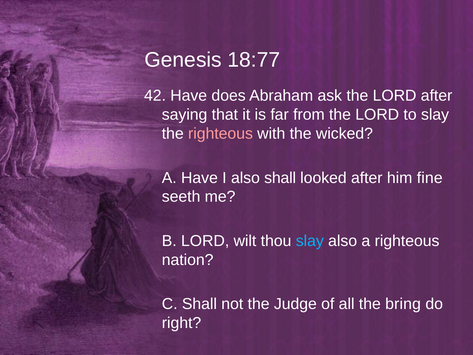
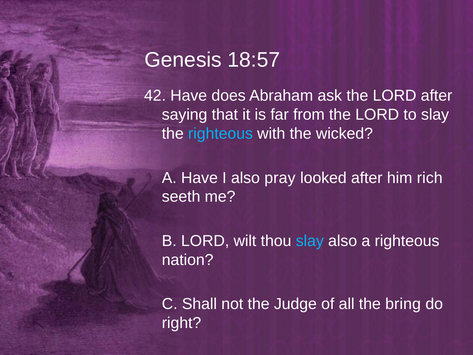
18:77: 18:77 -> 18:57
righteous at (220, 134) colour: pink -> light blue
also shall: shall -> pray
fine: fine -> rich
